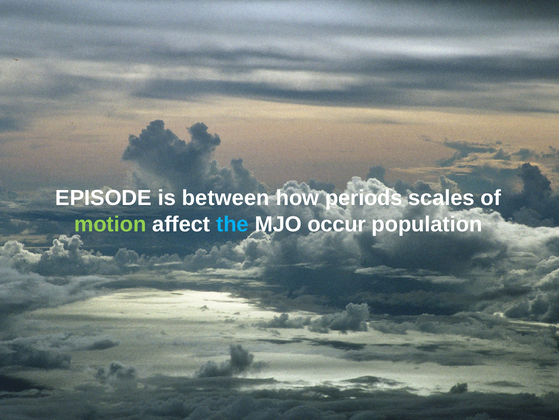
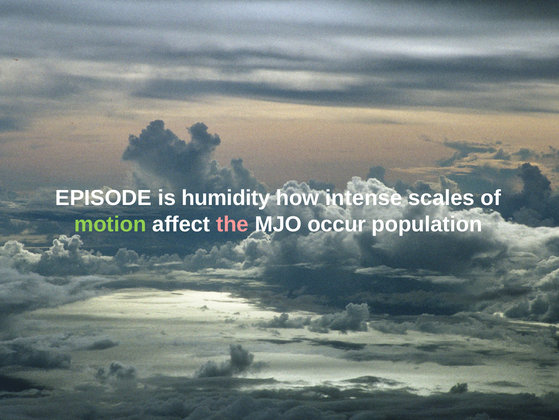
between: between -> humidity
periods: periods -> intense
the colour: light blue -> pink
